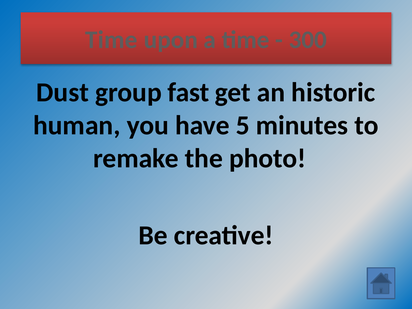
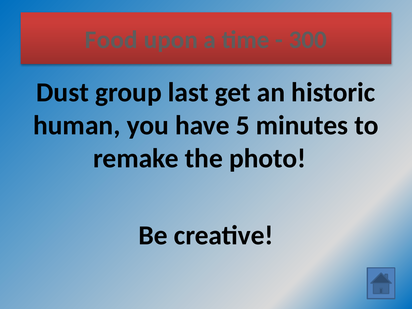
Time at (111, 40): Time -> Food
fast: fast -> last
